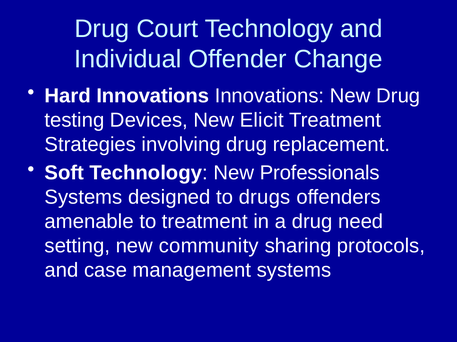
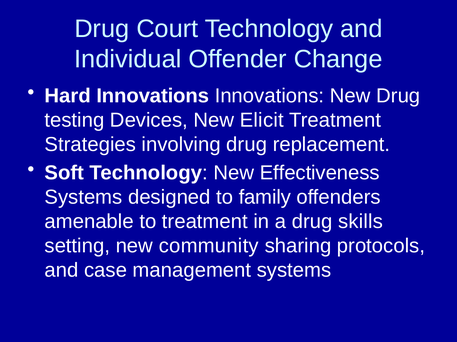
Professionals: Professionals -> Effectiveness
drugs: drugs -> family
need: need -> skills
